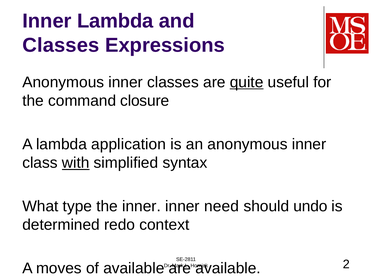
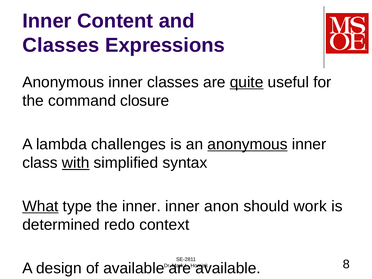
Inner Lambda: Lambda -> Content
application: application -> challenges
anonymous at (247, 144) underline: none -> present
What underline: none -> present
need: need -> anon
undo: undo -> work
moves: moves -> design
2: 2 -> 8
